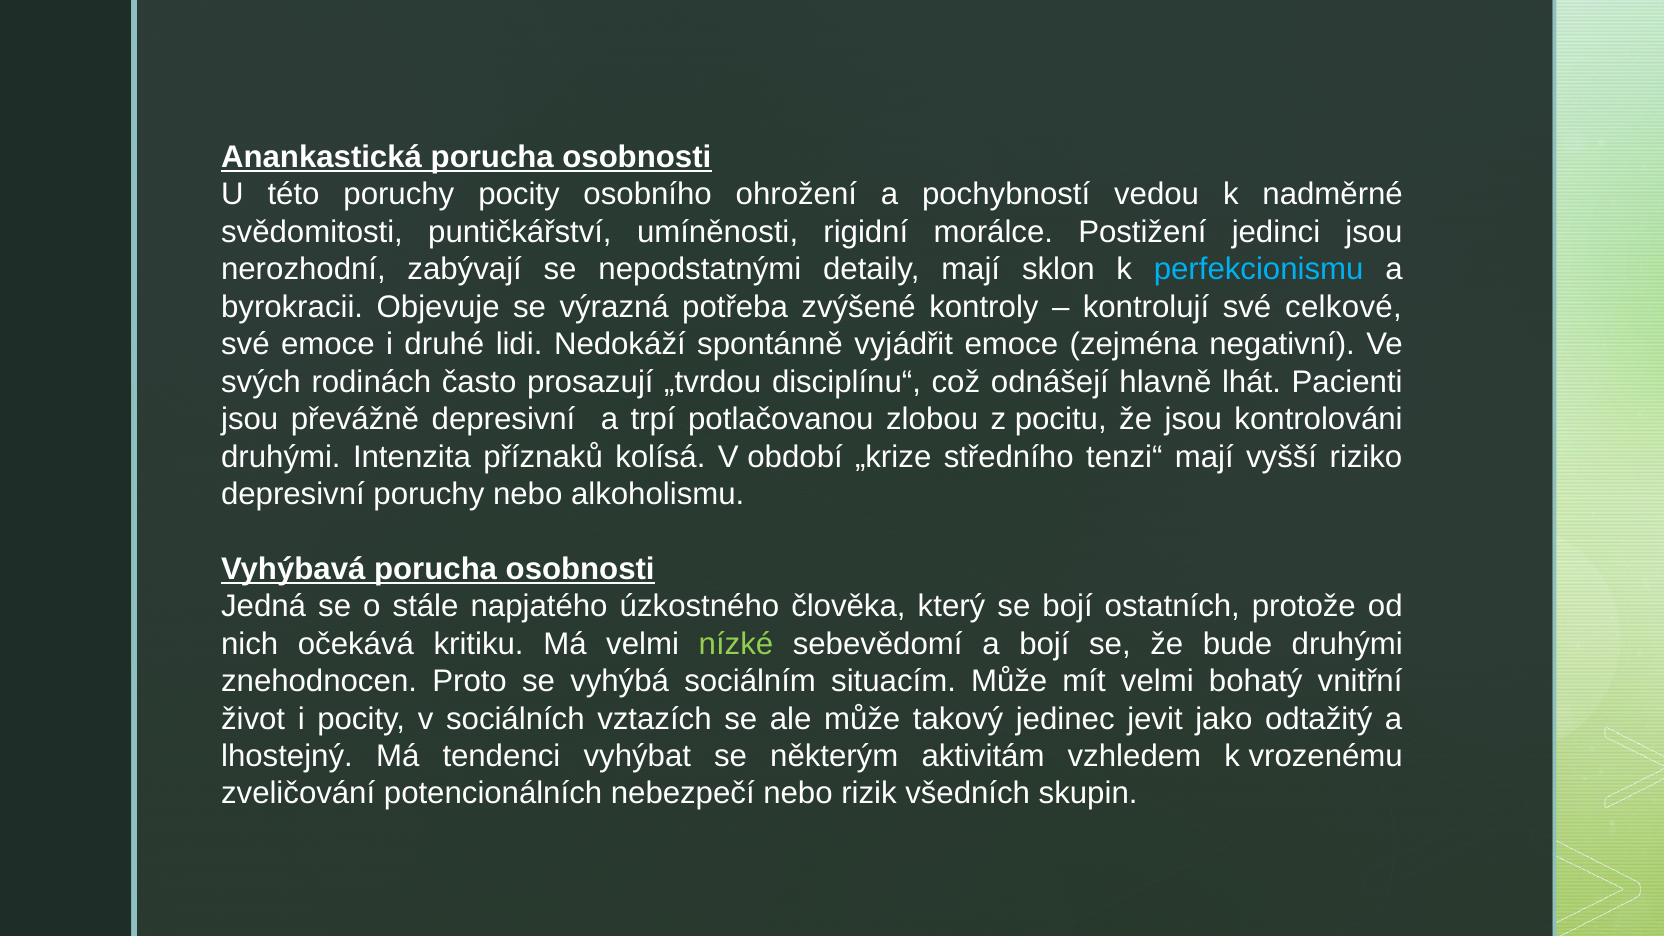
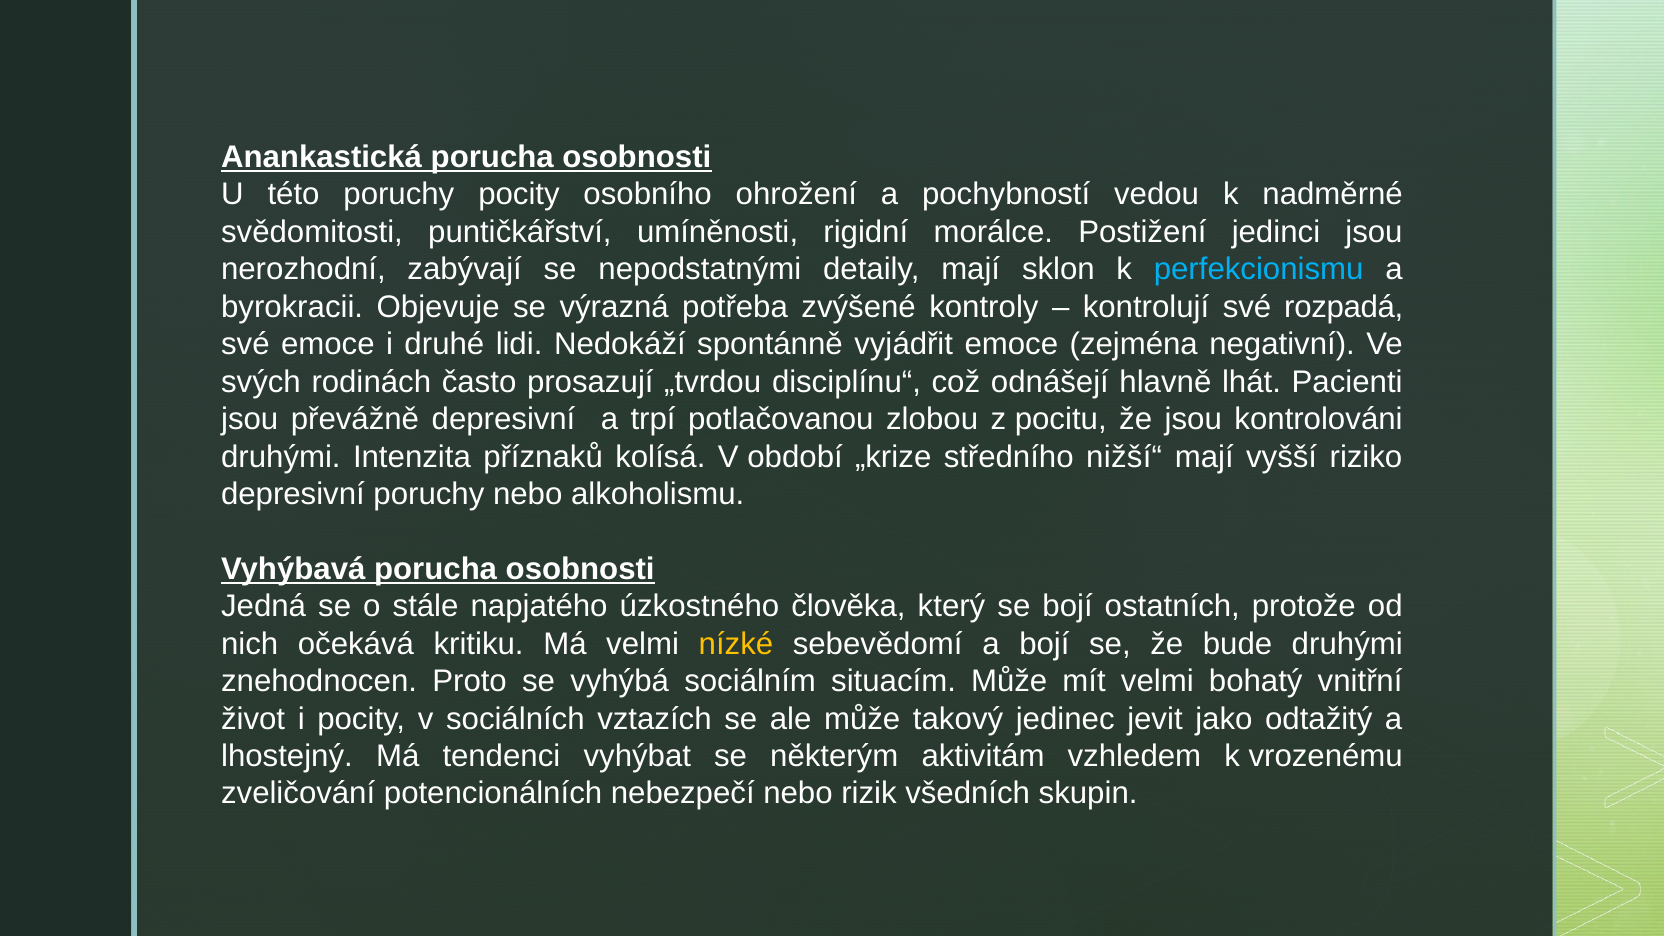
celkové: celkové -> rozpadá
tenzi“: tenzi“ -> nižší“
nízké colour: light green -> yellow
